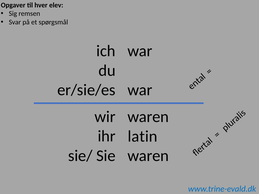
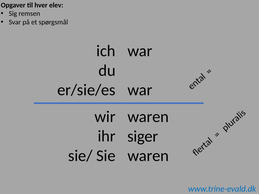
latin: latin -> siger
